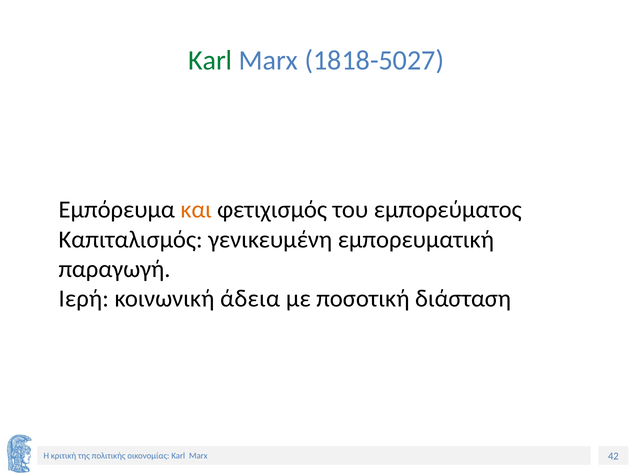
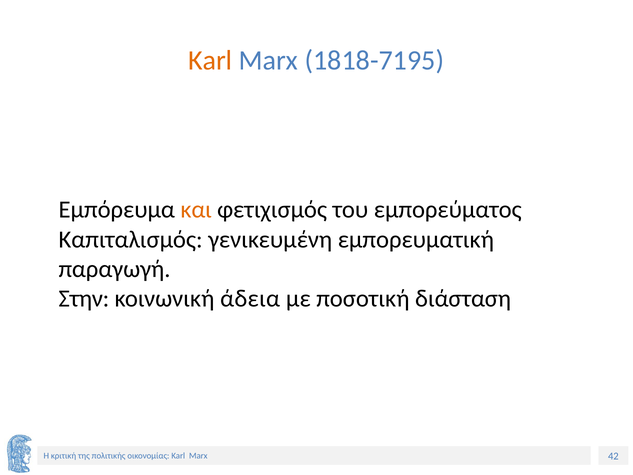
Karl at (210, 61) colour: green -> orange
1818-5027: 1818-5027 -> 1818-7195
Ιερή: Ιερή -> Στην
